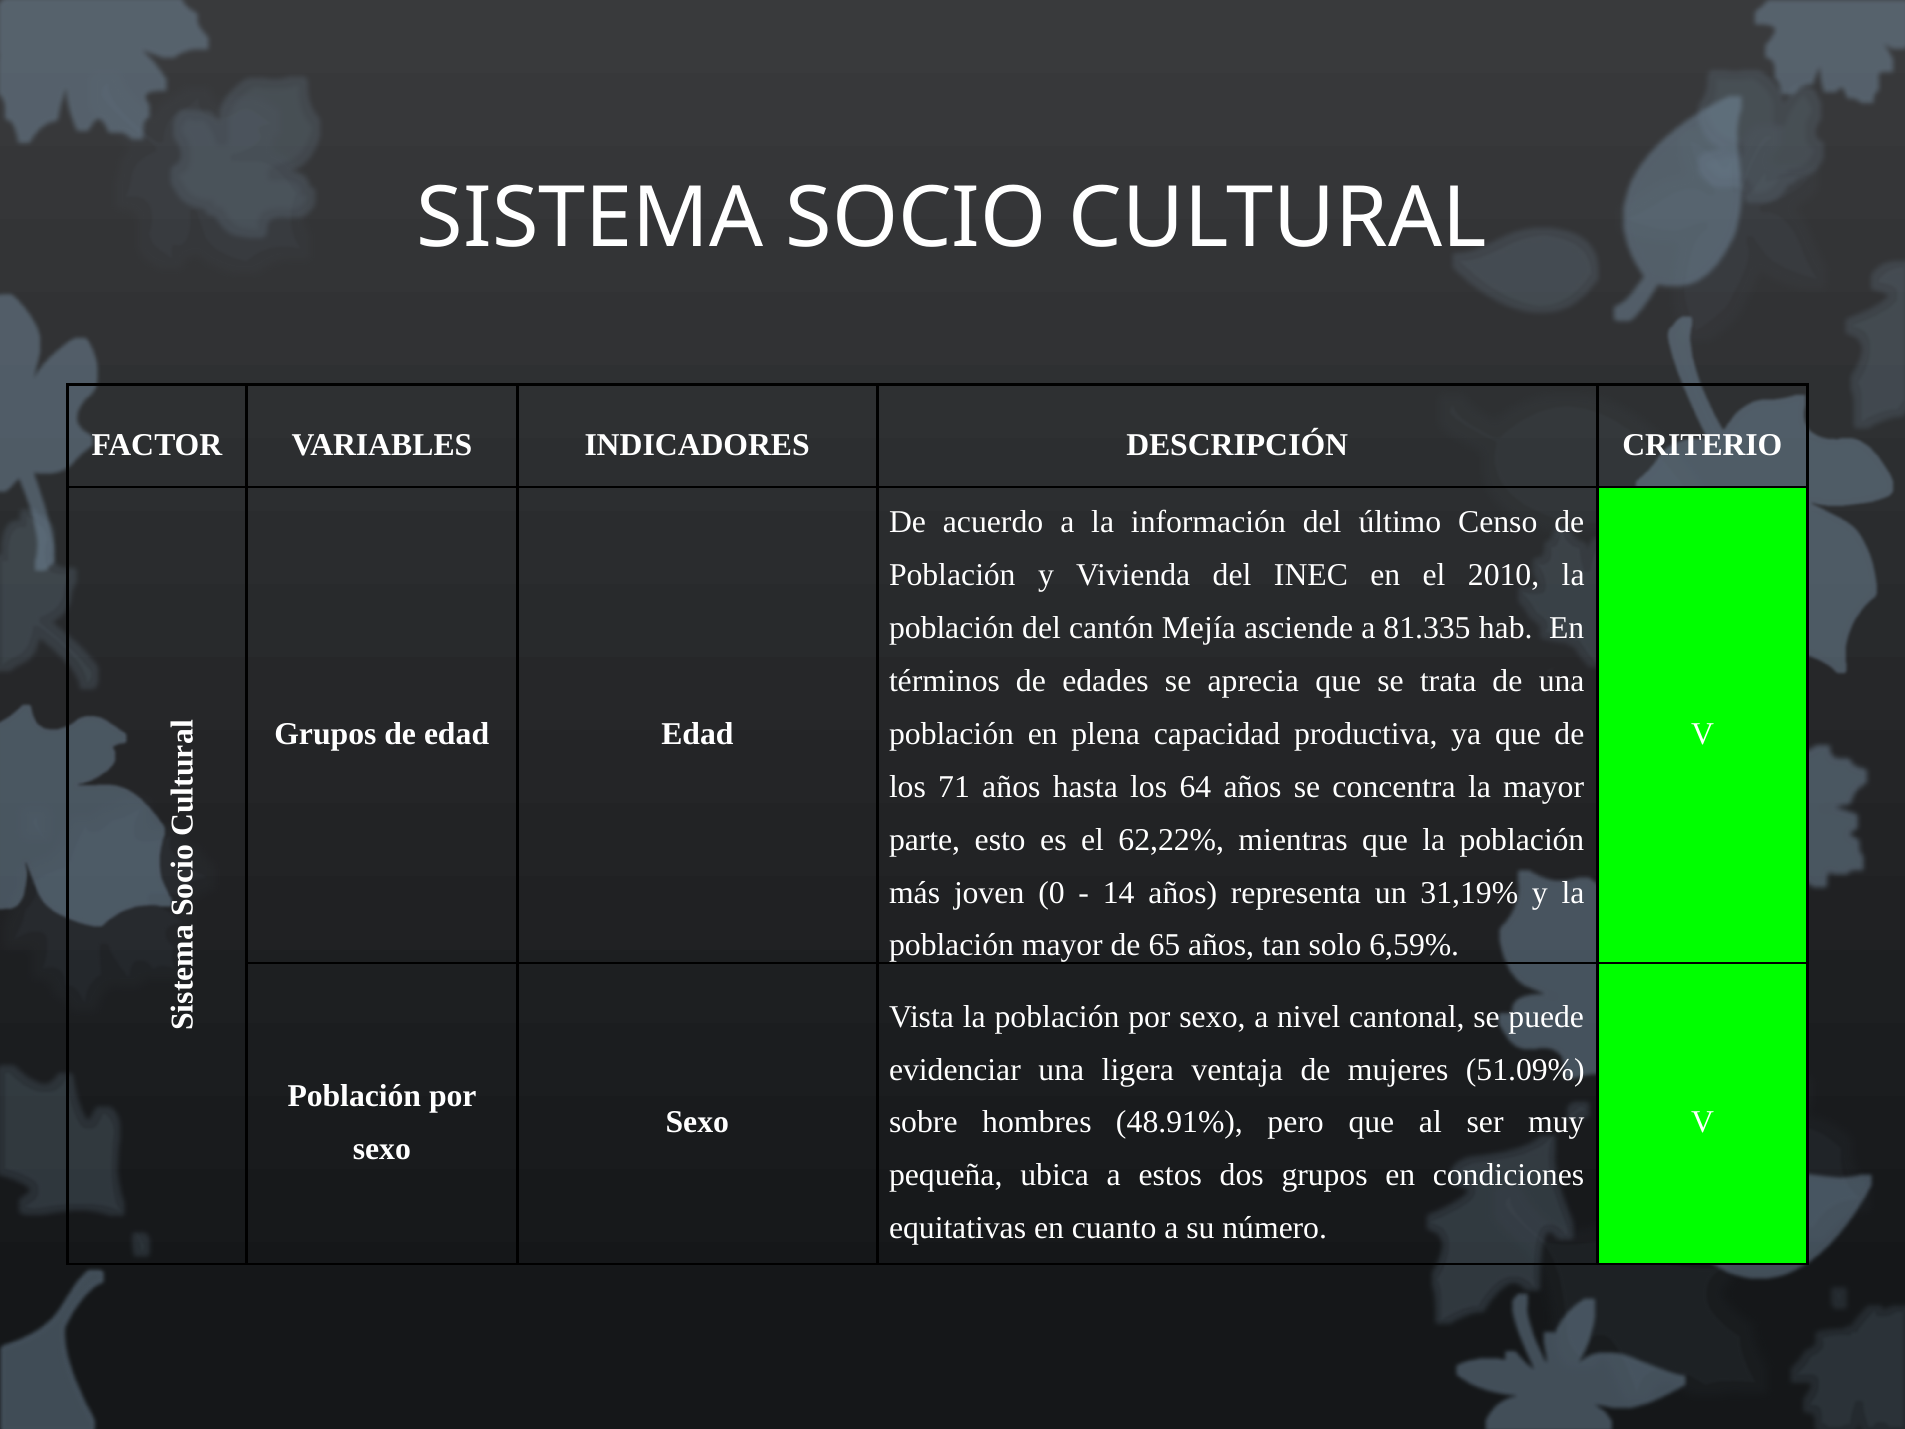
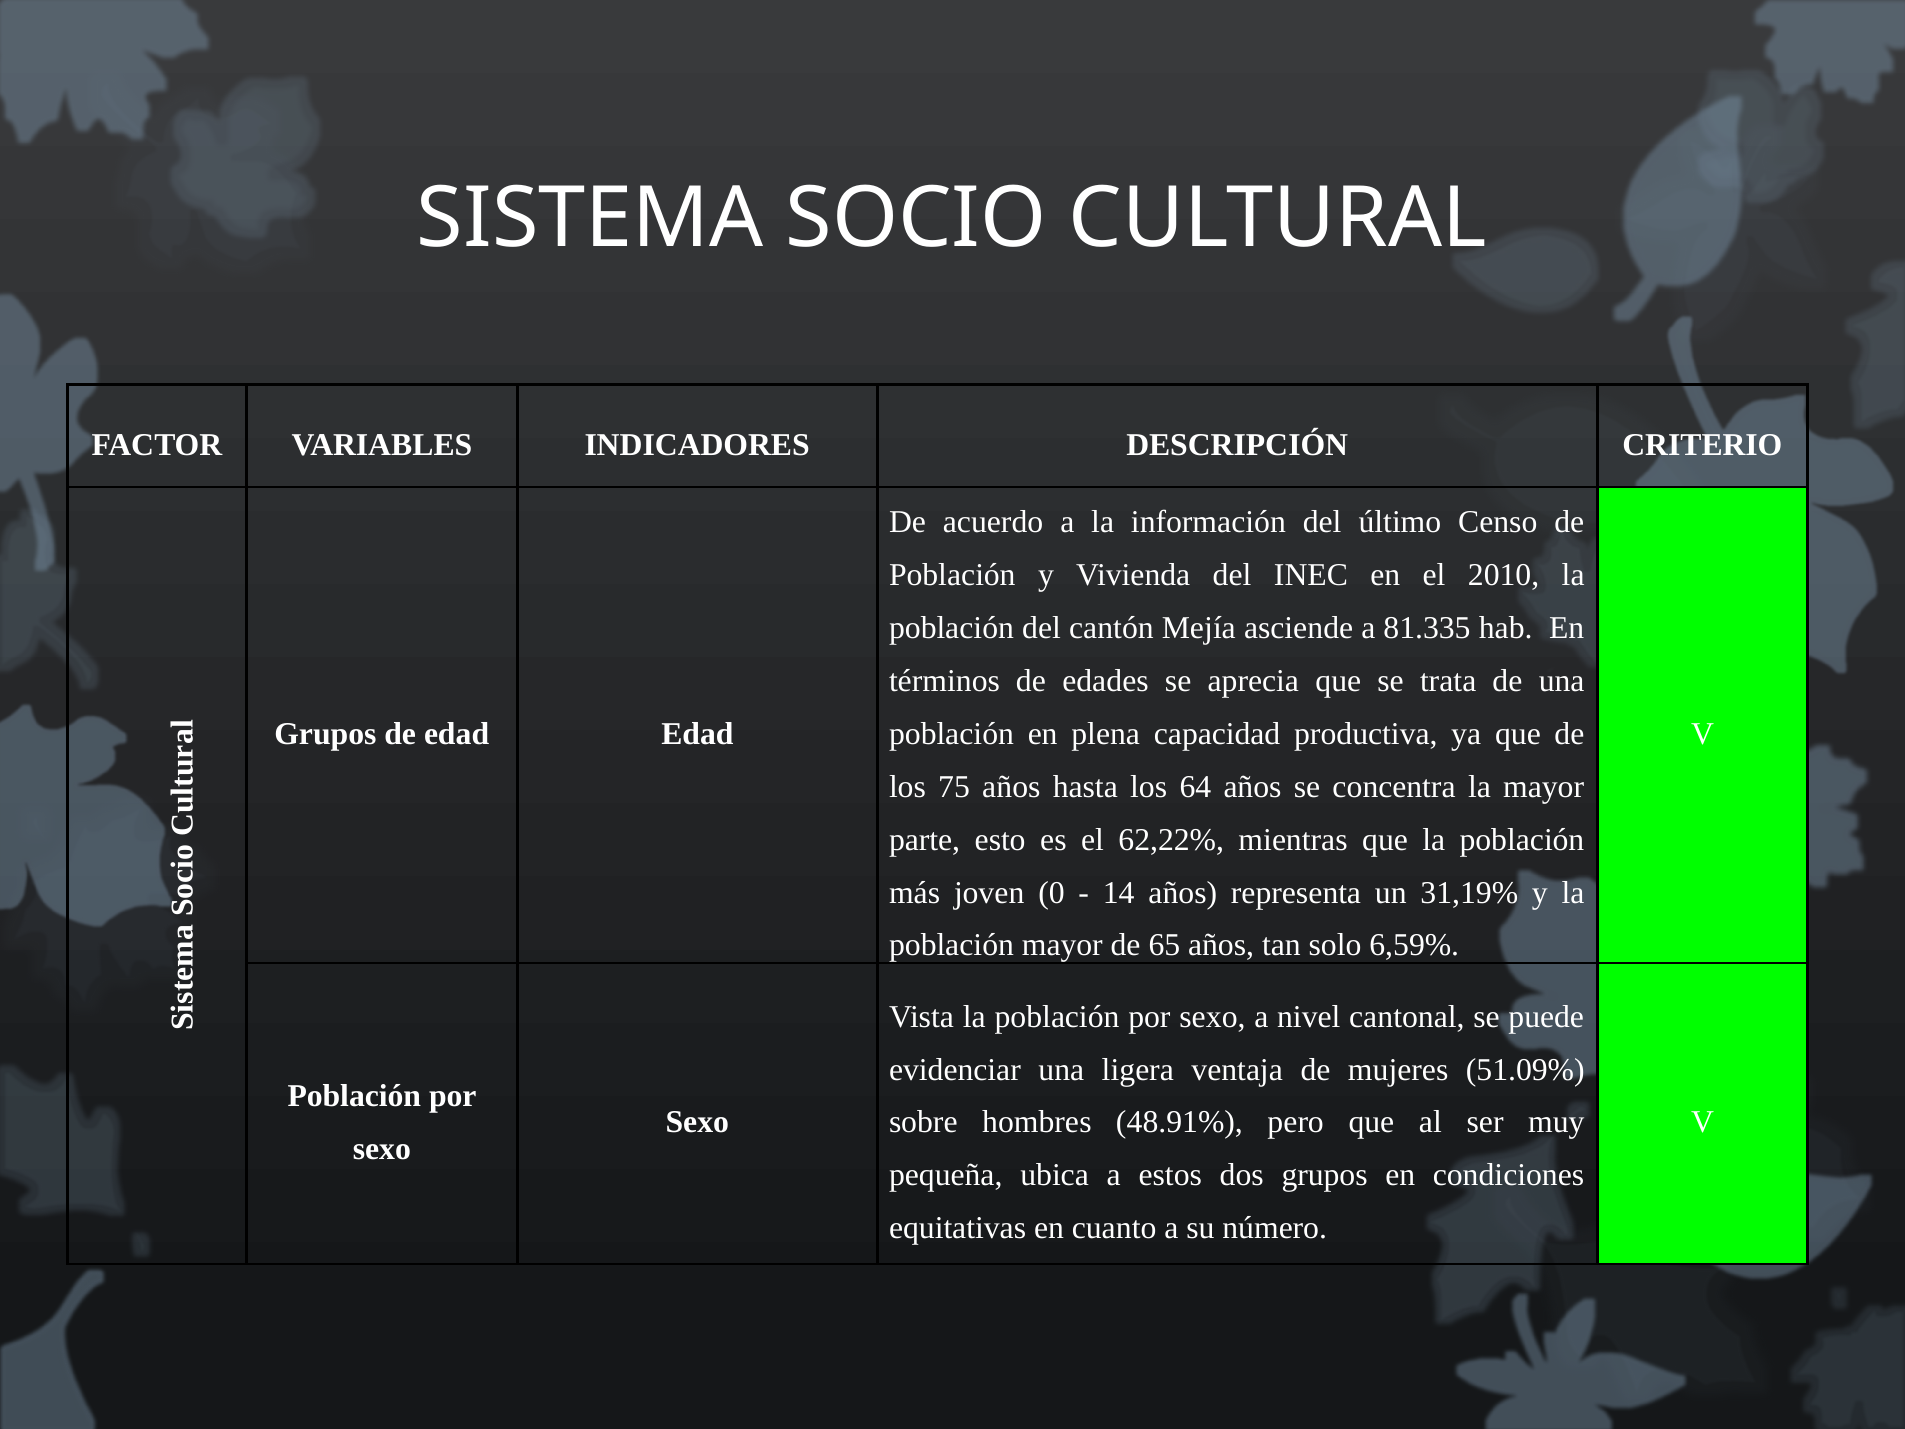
71: 71 -> 75
